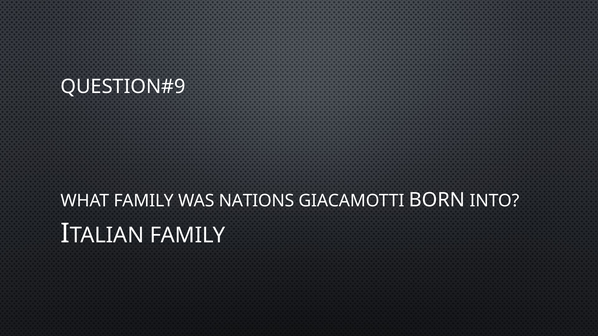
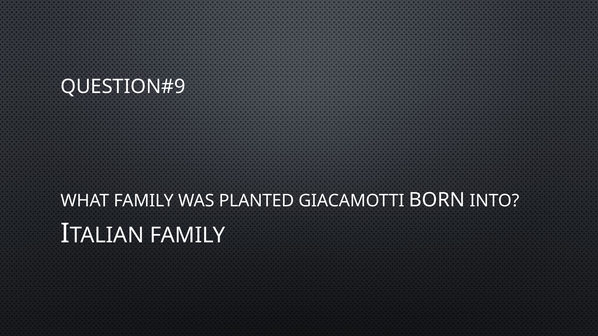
NATIONS: NATIONS -> PLANTED
